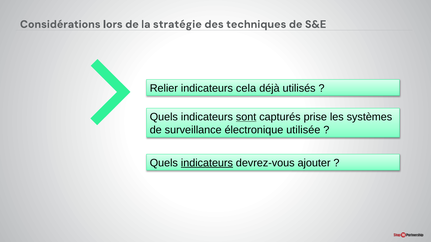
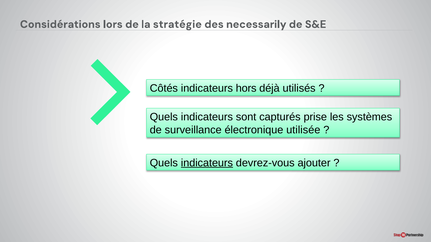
techniques: techniques -> necessarily
Relier: Relier -> Côtés
cela: cela -> hors
sont underline: present -> none
